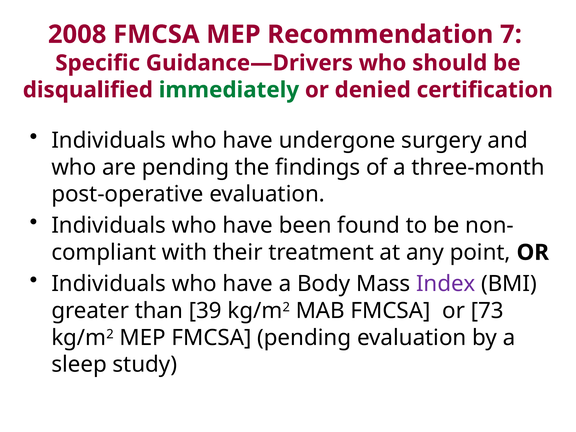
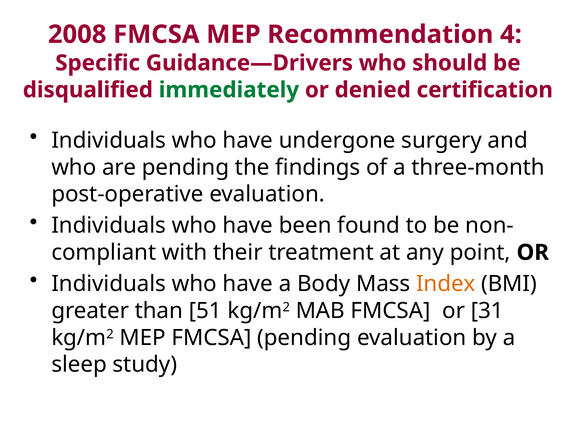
7: 7 -> 4
Index colour: purple -> orange
39: 39 -> 51
73: 73 -> 31
